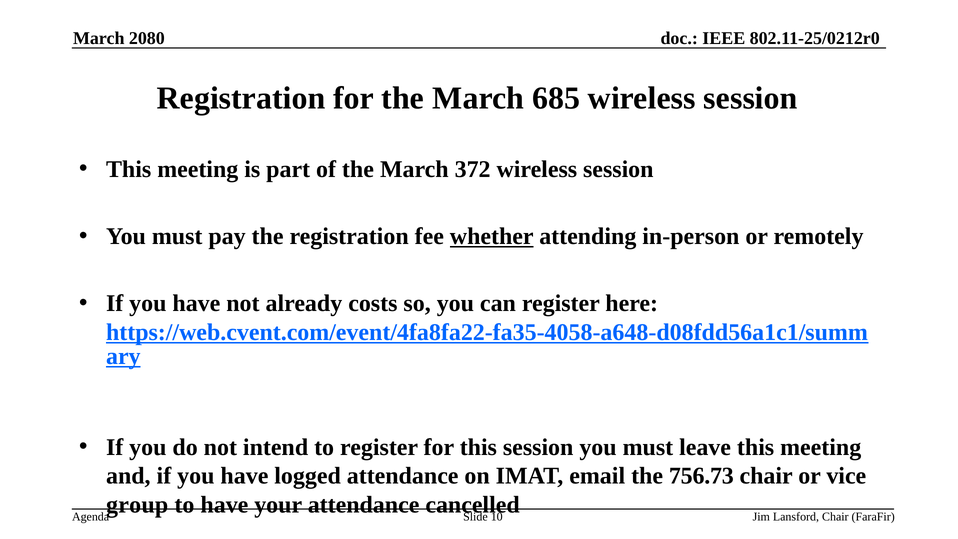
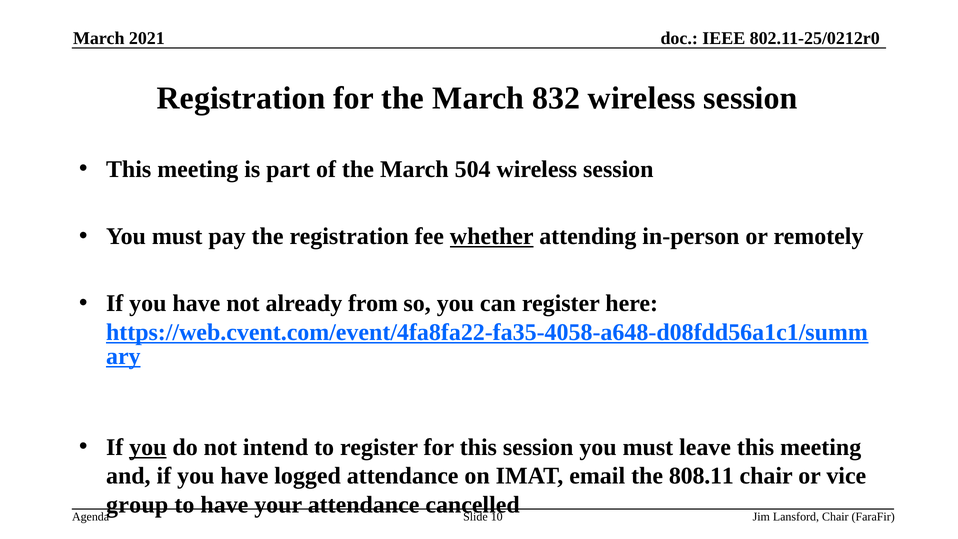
2080: 2080 -> 2021
685: 685 -> 832
372: 372 -> 504
costs: costs -> from
you at (148, 447) underline: none -> present
756.73: 756.73 -> 808.11
